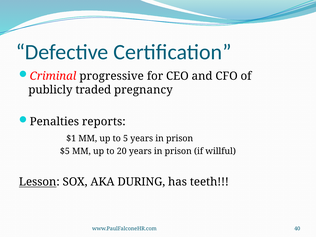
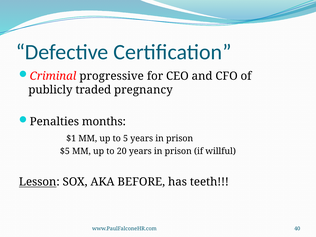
reports: reports -> months
DURING: DURING -> BEFORE
